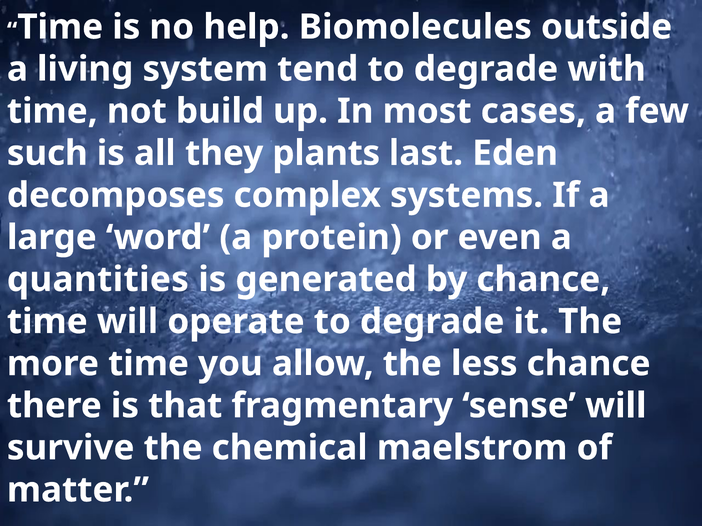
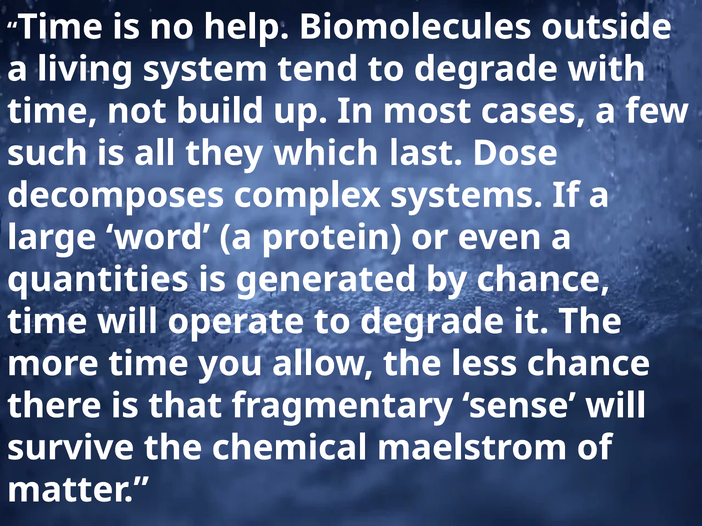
plants: plants -> which
Eden: Eden -> Dose
